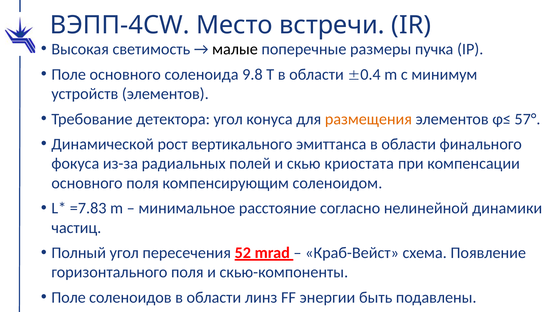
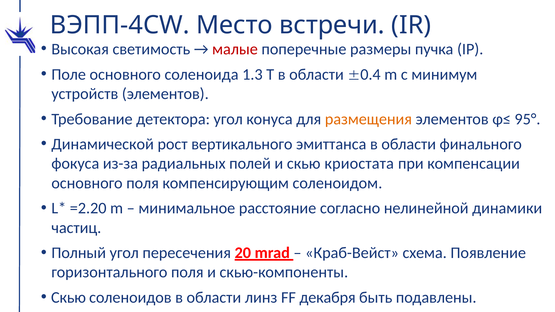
малые colour: black -> red
9.8: 9.8 -> 1.3
57°: 57° -> 95°
=7.83: =7.83 -> =2.20
52: 52 -> 20
Поле at (69, 298): Поле -> Скью
энергии: энергии -> декабря
